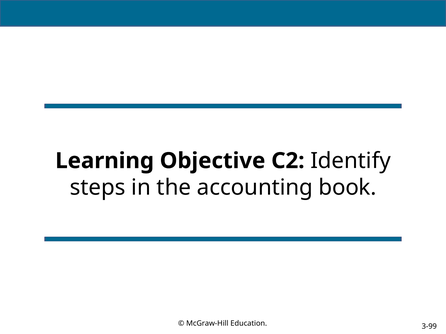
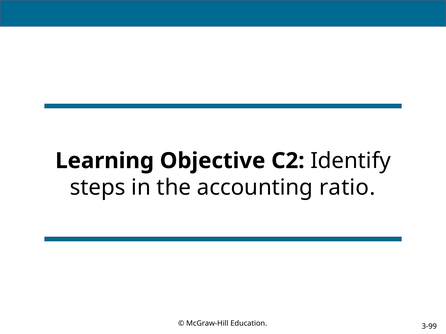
book: book -> ratio
